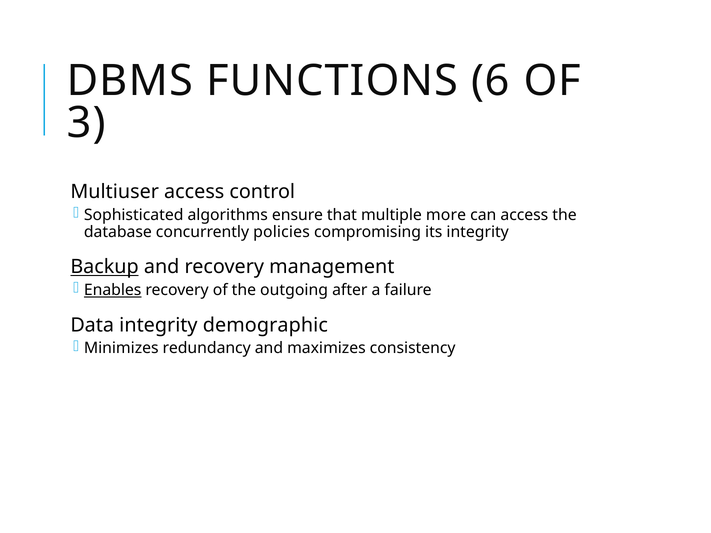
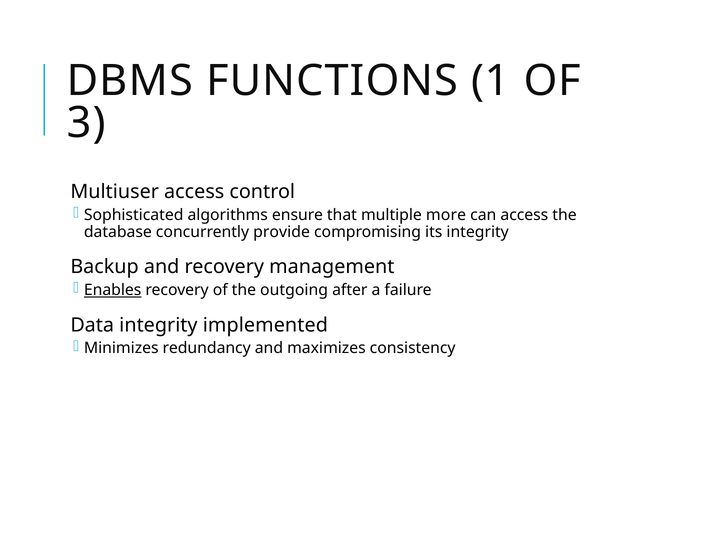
6: 6 -> 1
policies: policies -> provide
Backup underline: present -> none
demographic: demographic -> implemented
